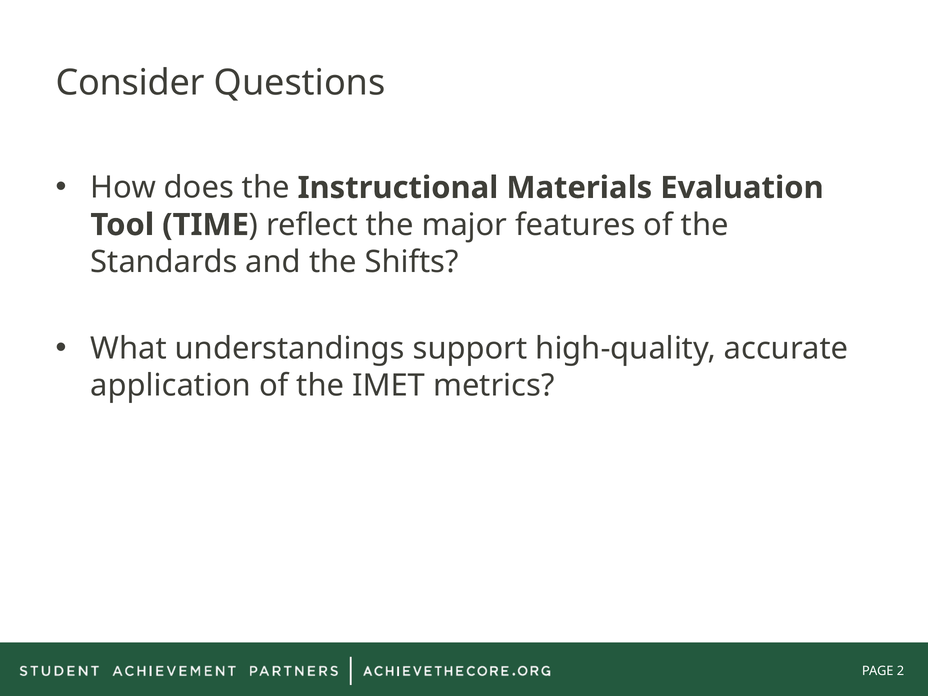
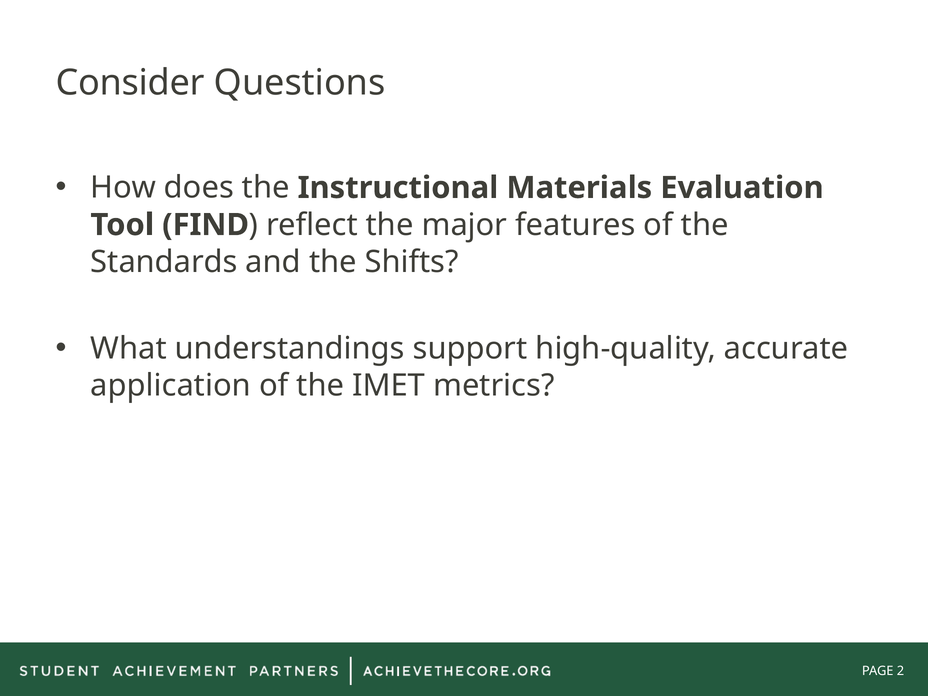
TIME: TIME -> FIND
